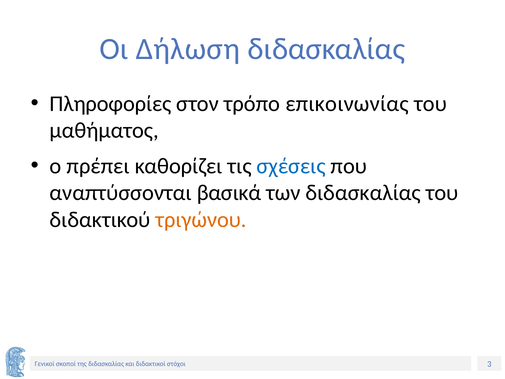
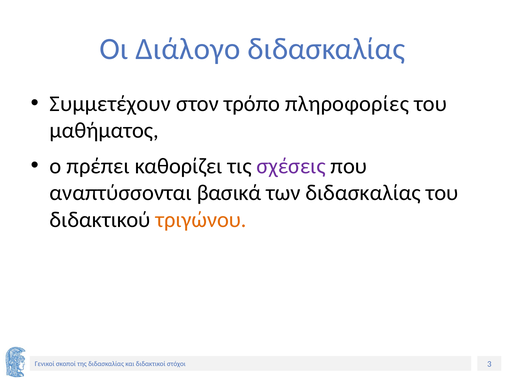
Δήλωση: Δήλωση -> Διάλογο
Πληροφορίες: Πληροφορίες -> Συμμετέχουν
επικοινωνίας: επικοινωνίας -> πληροφορίες
σχέσεις colour: blue -> purple
